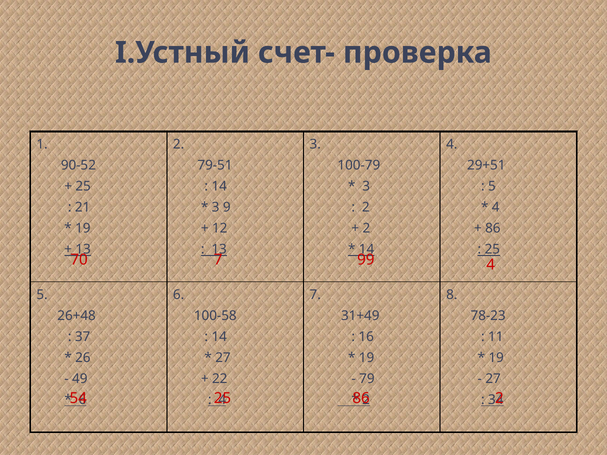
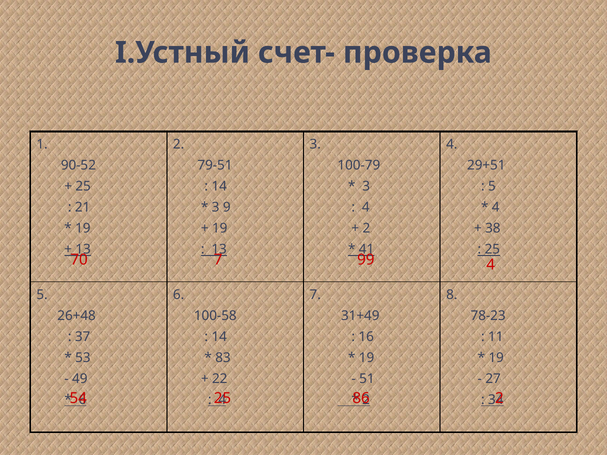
2 at (366, 207): 2 -> 4
12 at (220, 228): 12 -> 19
86 at (493, 228): 86 -> 38
14 at (367, 249): 14 -> 41
26: 26 -> 53
27 at (223, 358): 27 -> 83
79: 79 -> 51
